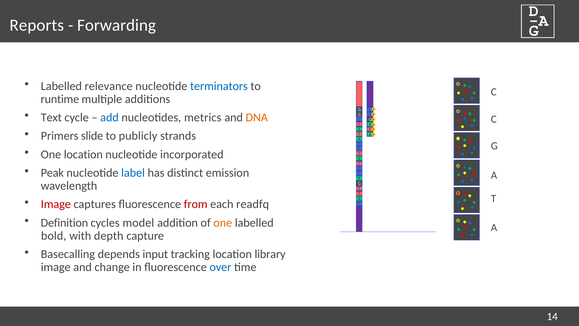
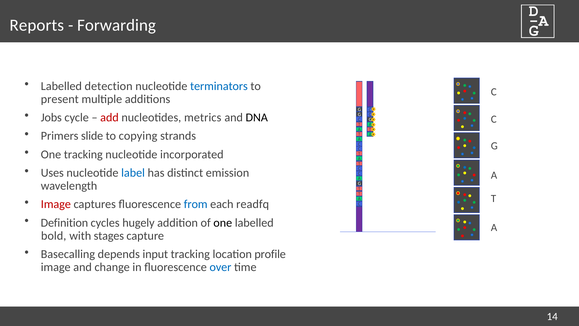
relevance: relevance -> detection
runtime: runtime -> present
Text: Text -> Jobs
add colour: blue -> red
DNA colour: orange -> black
publicly: publicly -> copying
One location: location -> tracking
Peak: Peak -> Uses
from colour: red -> blue
model: model -> hugely
one at (223, 223) colour: orange -> black
depth: depth -> stages
library: library -> profile
